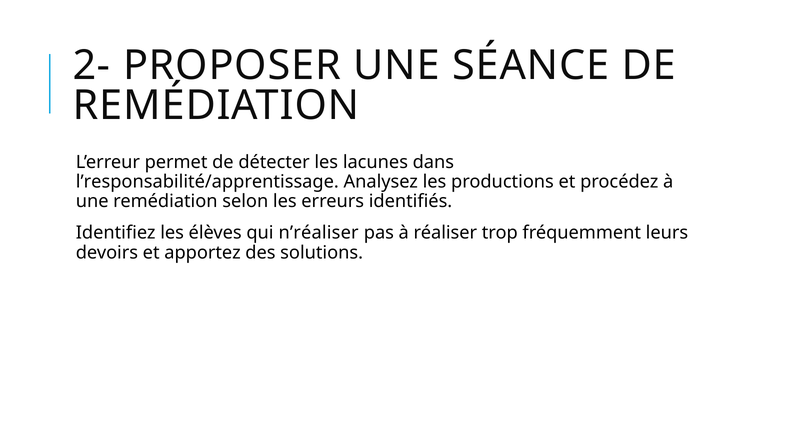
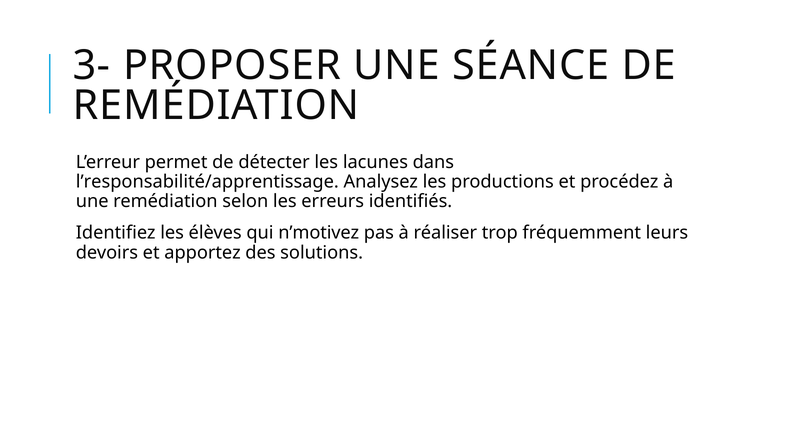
2-: 2- -> 3-
n’réaliser: n’réaliser -> n’motivez
